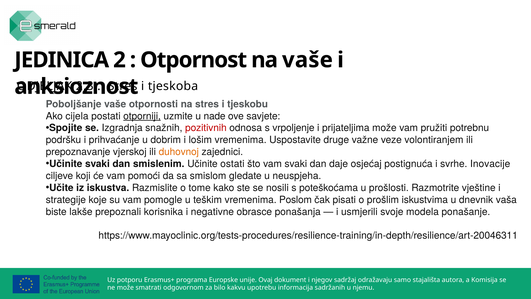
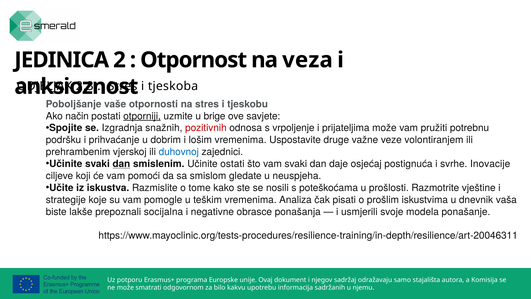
na vaše: vaše -> veza
cijela: cijela -> način
nade: nade -> brige
prepoznavanje: prepoznavanje -> prehrambenim
duhovnoj colour: orange -> blue
dan at (121, 164) underline: none -> present
Poslom: Poslom -> Analiza
korisnika: korisnika -> socijalna
